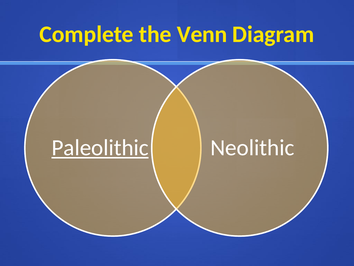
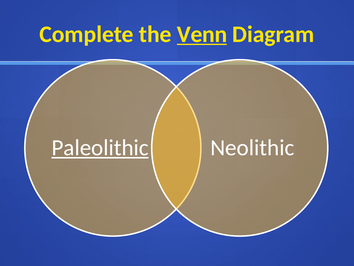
Venn underline: none -> present
